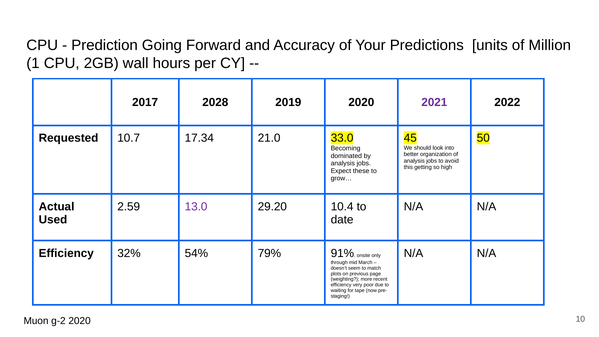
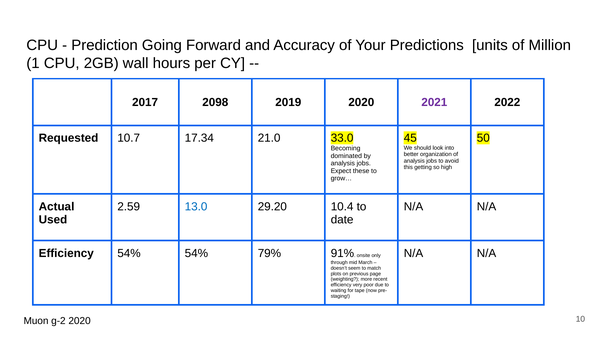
2028: 2028 -> 2098
13.0 colour: purple -> blue
Efficiency 32%: 32% -> 54%
